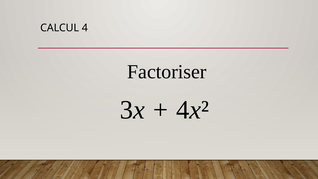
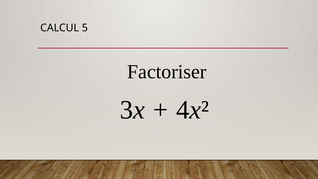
4: 4 -> 5
